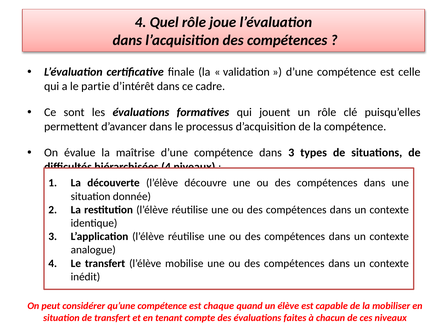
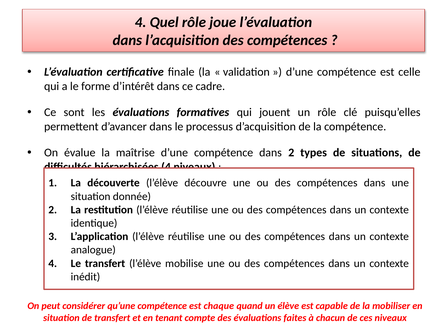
partie: partie -> forme
dans 3: 3 -> 2
